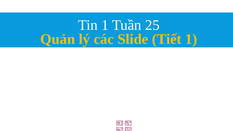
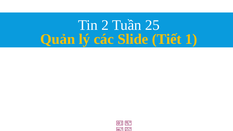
Tin 1: 1 -> 2
